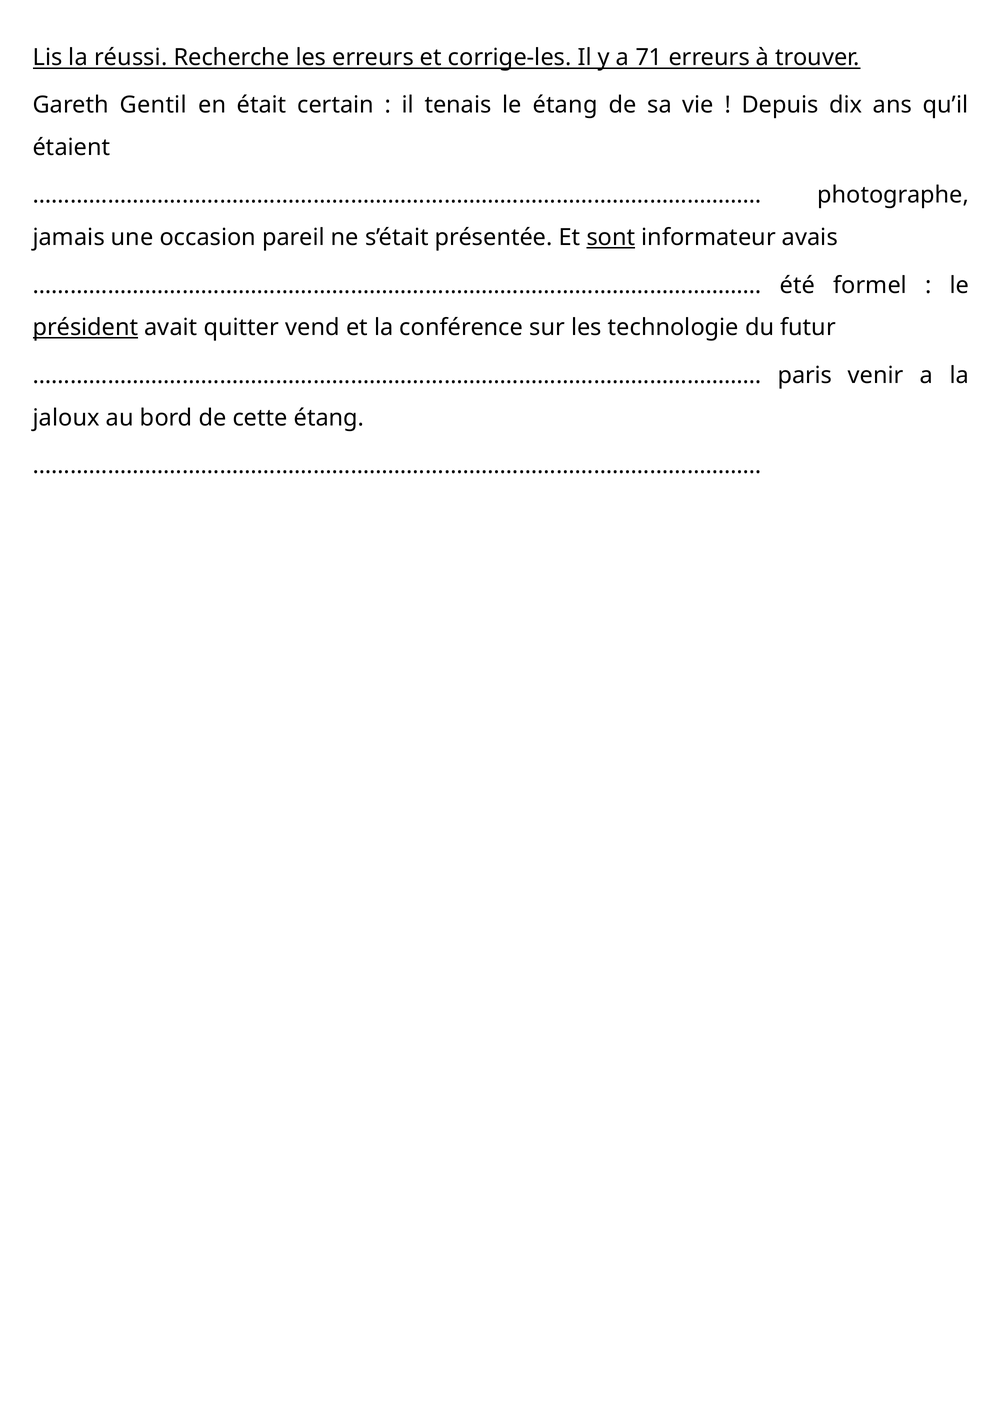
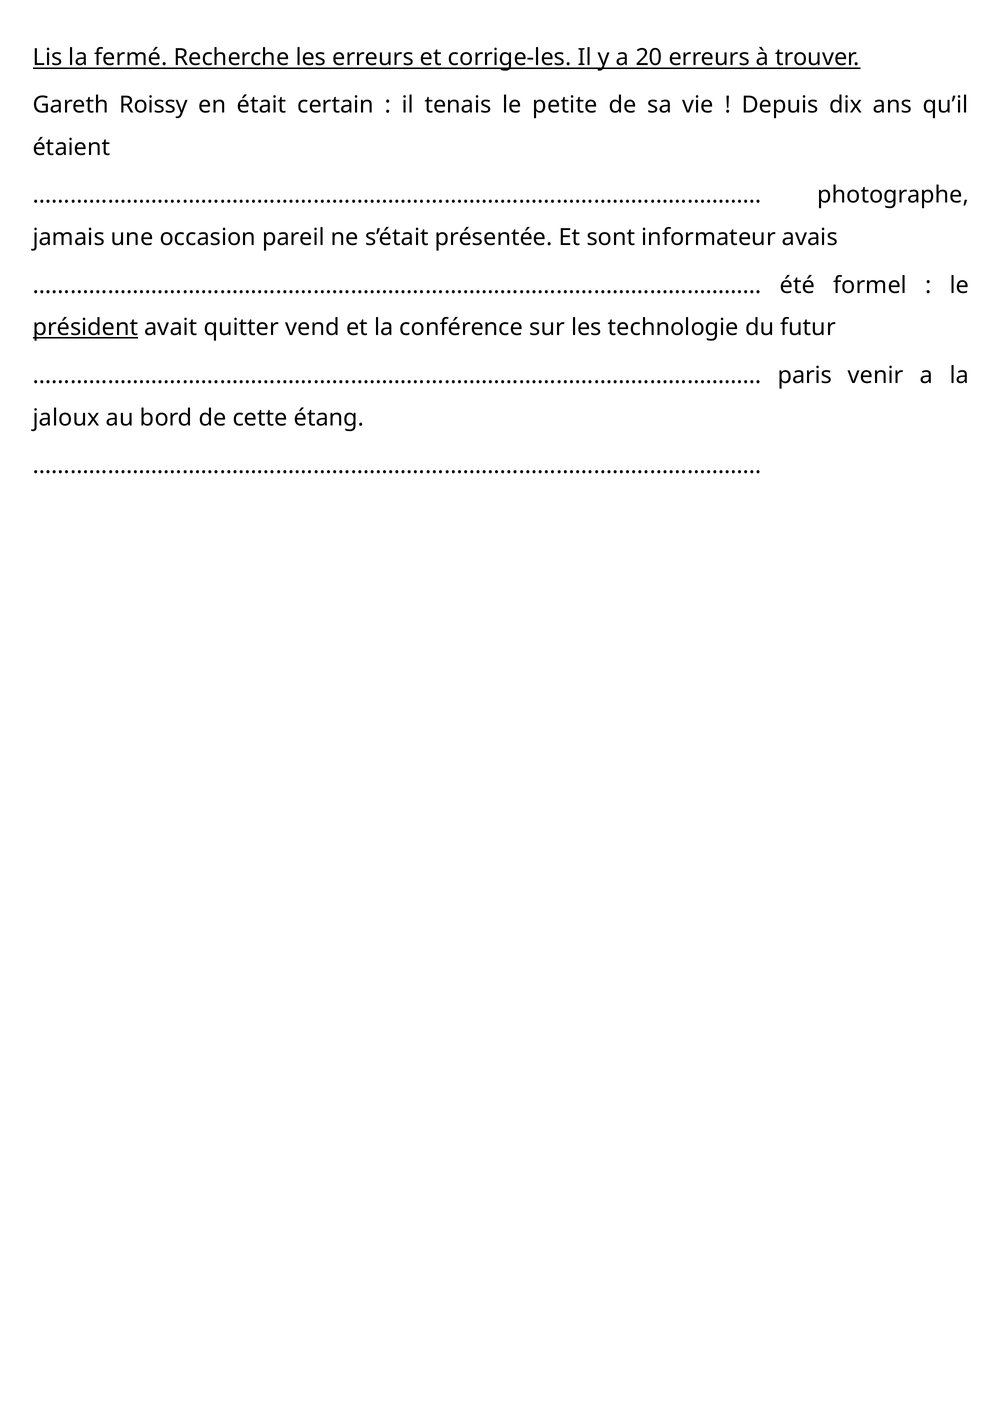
réussi: réussi -> fermé
71: 71 -> 20
Gentil: Gentil -> Roissy
le étang: étang -> petite
sont underline: present -> none
